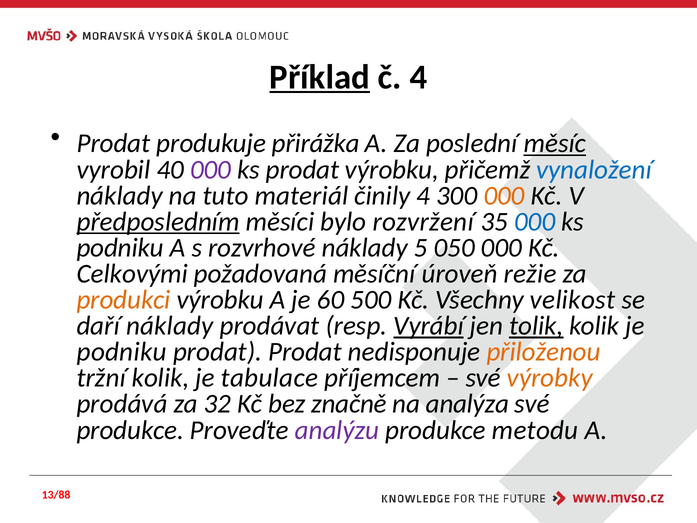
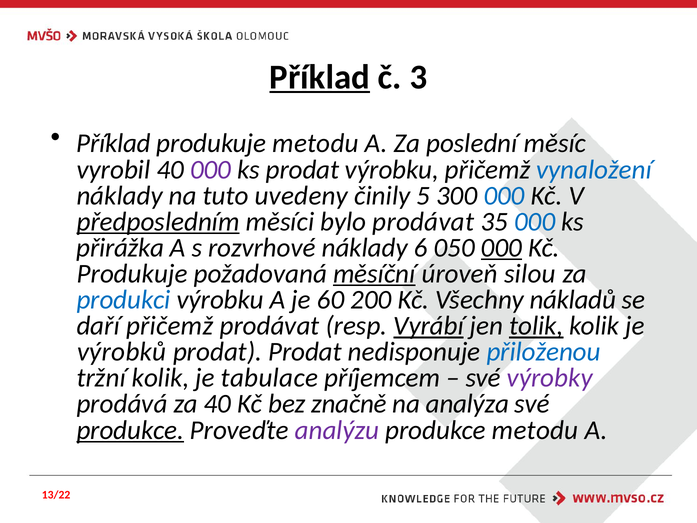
č 4: 4 -> 3
Prodat at (114, 143): Prodat -> Příklad
produkuje přirážka: přirážka -> metodu
měsíc underline: present -> none
materiál: materiál -> uvedeny
činily 4: 4 -> 5
000 at (504, 196) colour: orange -> blue
bylo rozvržení: rozvržení -> prodávat
podniku at (120, 248): podniku -> přirážka
5: 5 -> 6
000 at (502, 248) underline: none -> present
Celkovými at (132, 274): Celkovými -> Produkuje
měsíční underline: none -> present
režie: režie -> silou
produkci colour: orange -> blue
500: 500 -> 200
velikost: velikost -> nákladů
daří náklady: náklady -> přičemž
podniku at (122, 352): podniku -> výrobků
přiloženou colour: orange -> blue
výrobky colour: orange -> purple
za 32: 32 -> 40
produkce at (130, 430) underline: none -> present
13/88: 13/88 -> 13/22
